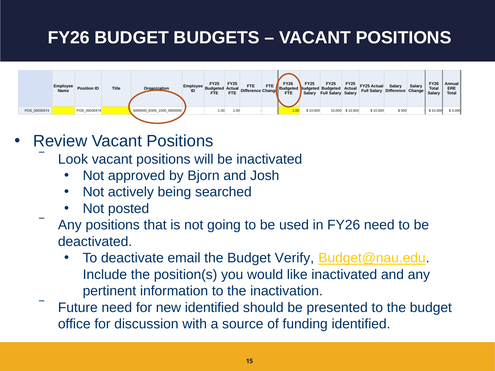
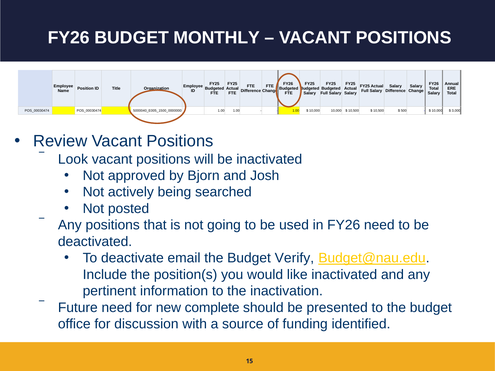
BUDGETS: BUDGETS -> MONTHLY
new identified: identified -> complete
